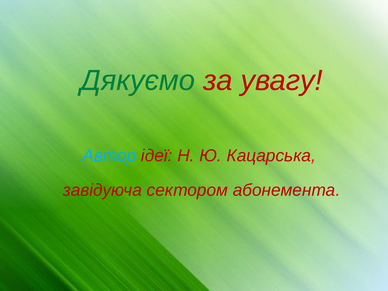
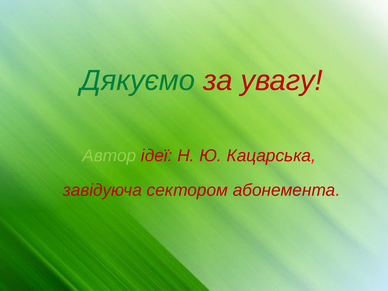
Автор colour: light blue -> light green
